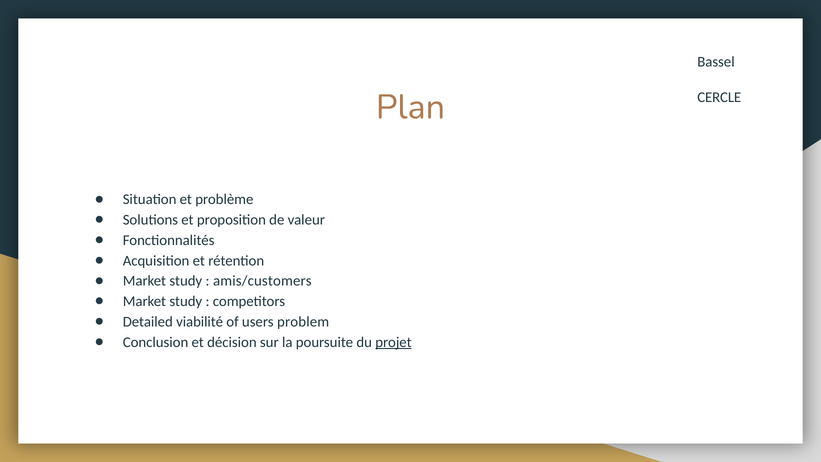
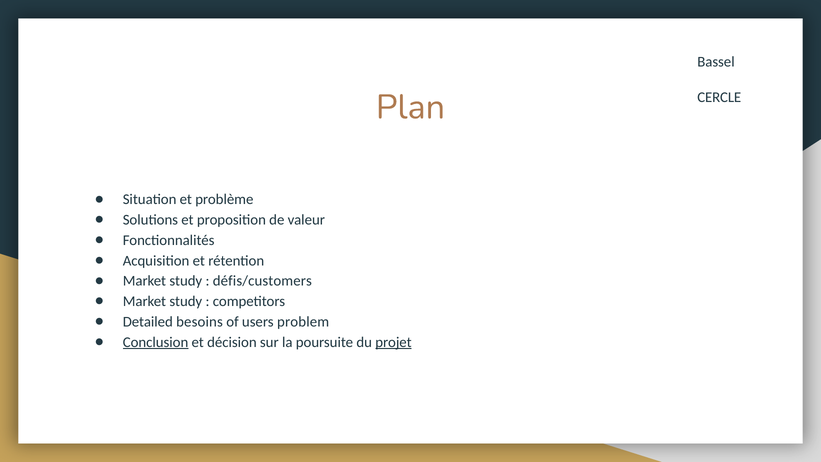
amis/customers: amis/customers -> défis/customers
viabilité: viabilité -> besoins
Conclusion underline: none -> present
